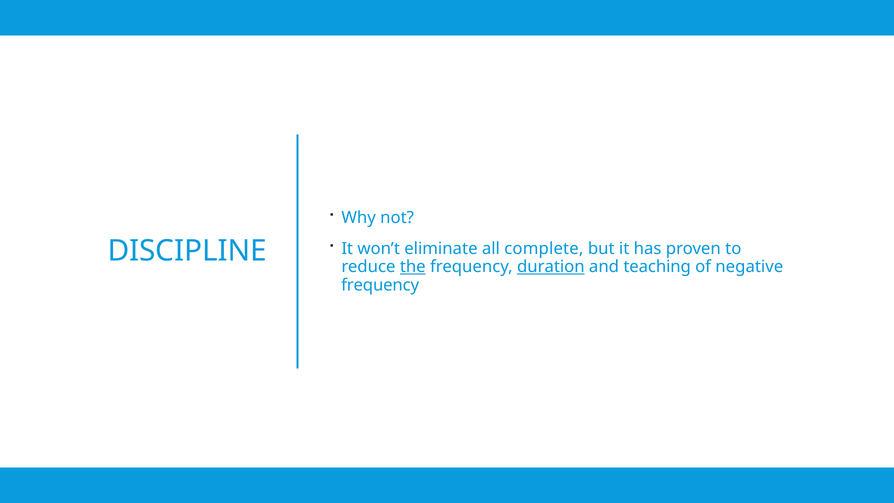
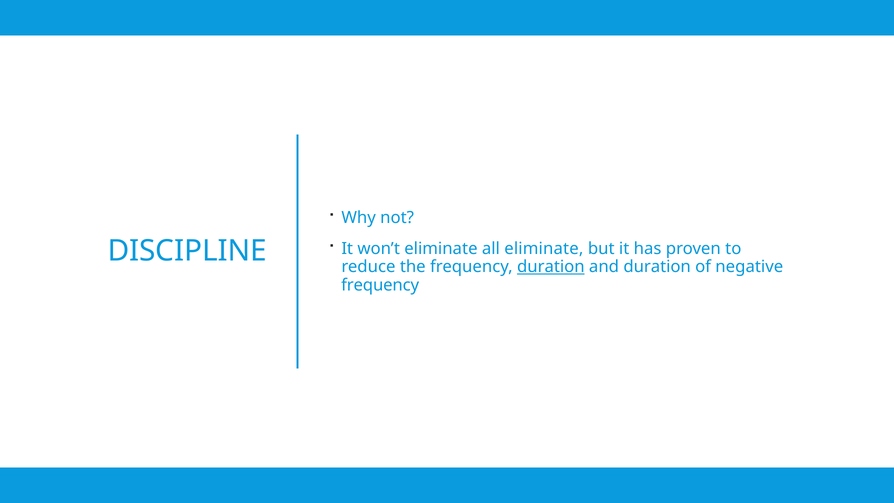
all complete: complete -> eliminate
the underline: present -> none
and teaching: teaching -> duration
